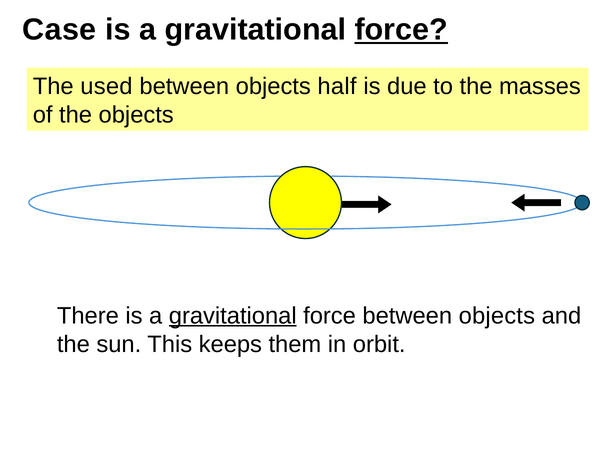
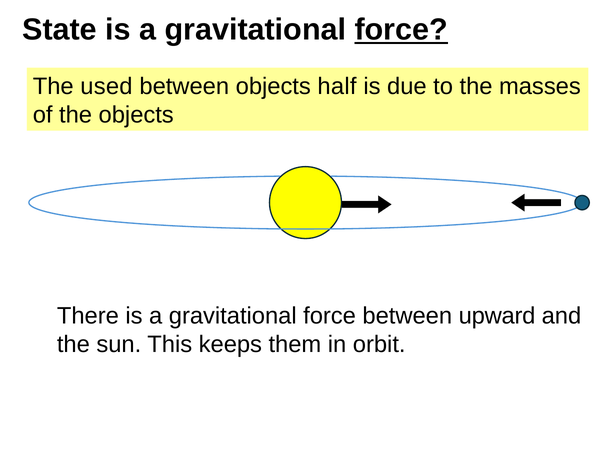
Case: Case -> State
gravitational at (233, 316) underline: present -> none
force between objects: objects -> upward
